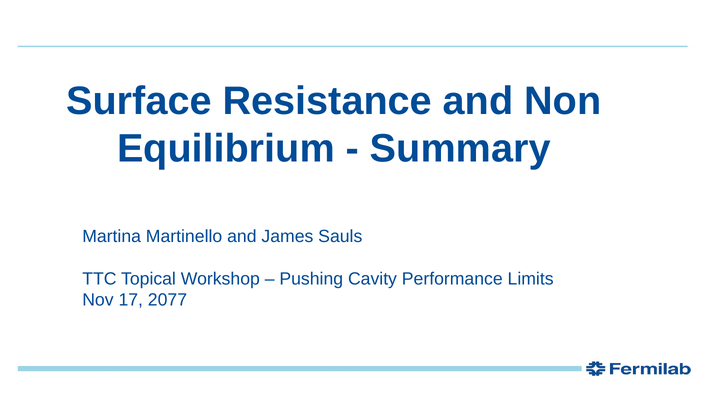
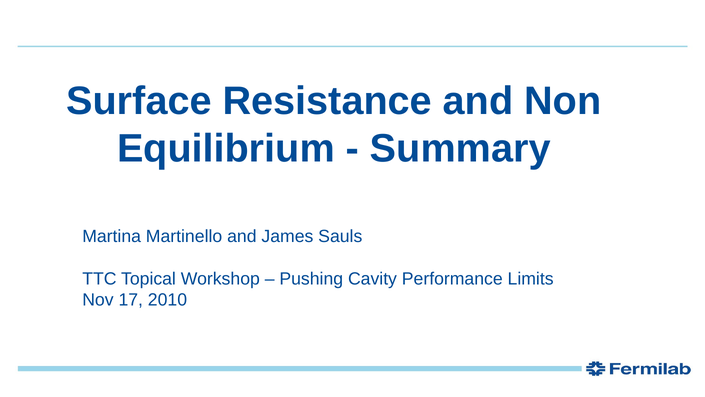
2077: 2077 -> 2010
